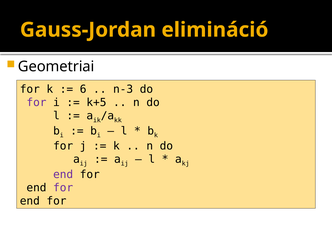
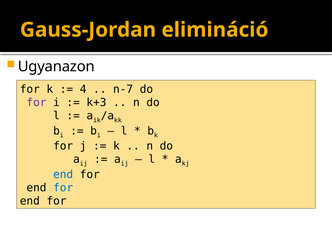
Geometriai: Geometriai -> Ugyanazon
6: 6 -> 4
n-3: n-3 -> n-7
k+5: k+5 -> k+3
end at (63, 174) colour: purple -> blue
for at (63, 188) colour: purple -> blue
